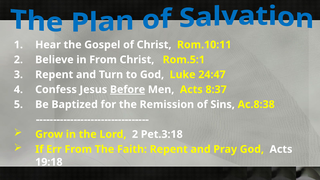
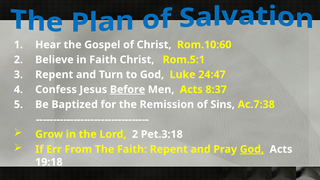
Rom.10:11: Rom.10:11 -> Rom.10:60
in From: From -> Faith
Ac.8:38: Ac.8:38 -> Ac.7:38
God at (252, 149) underline: none -> present
